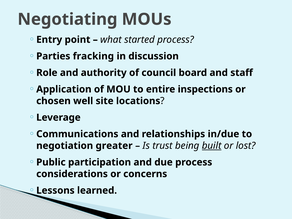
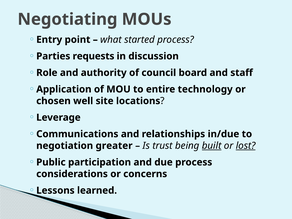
fracking: fracking -> requests
inspections: inspections -> technology
lost underline: none -> present
